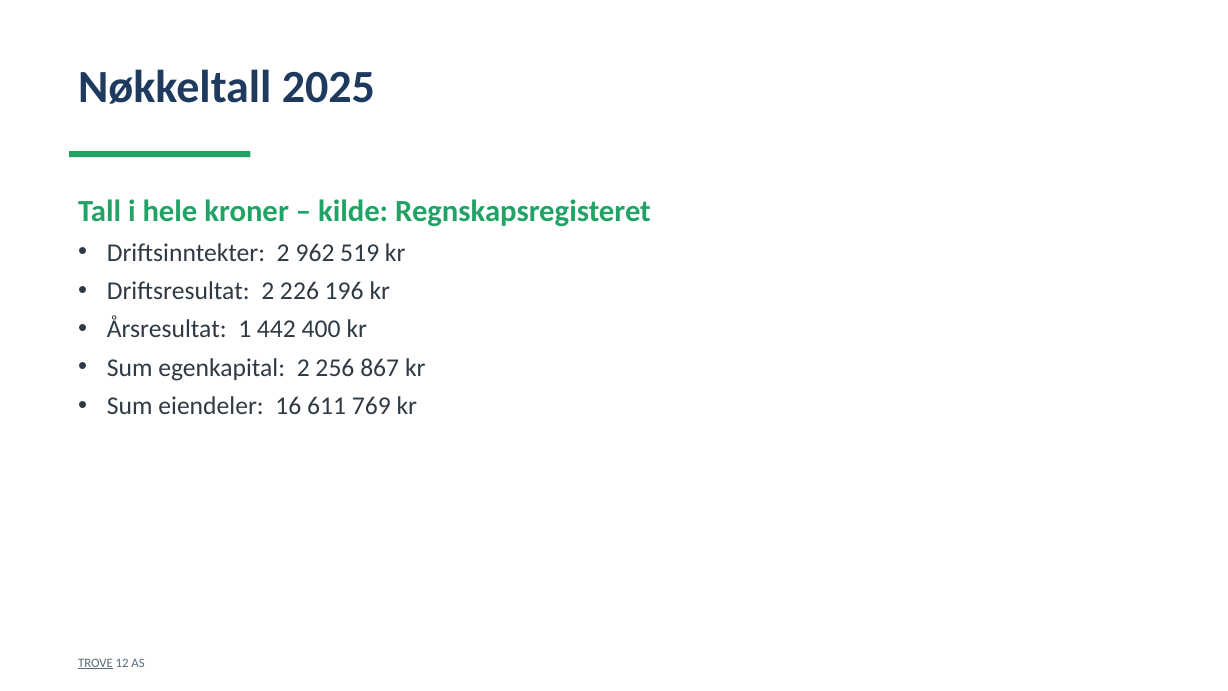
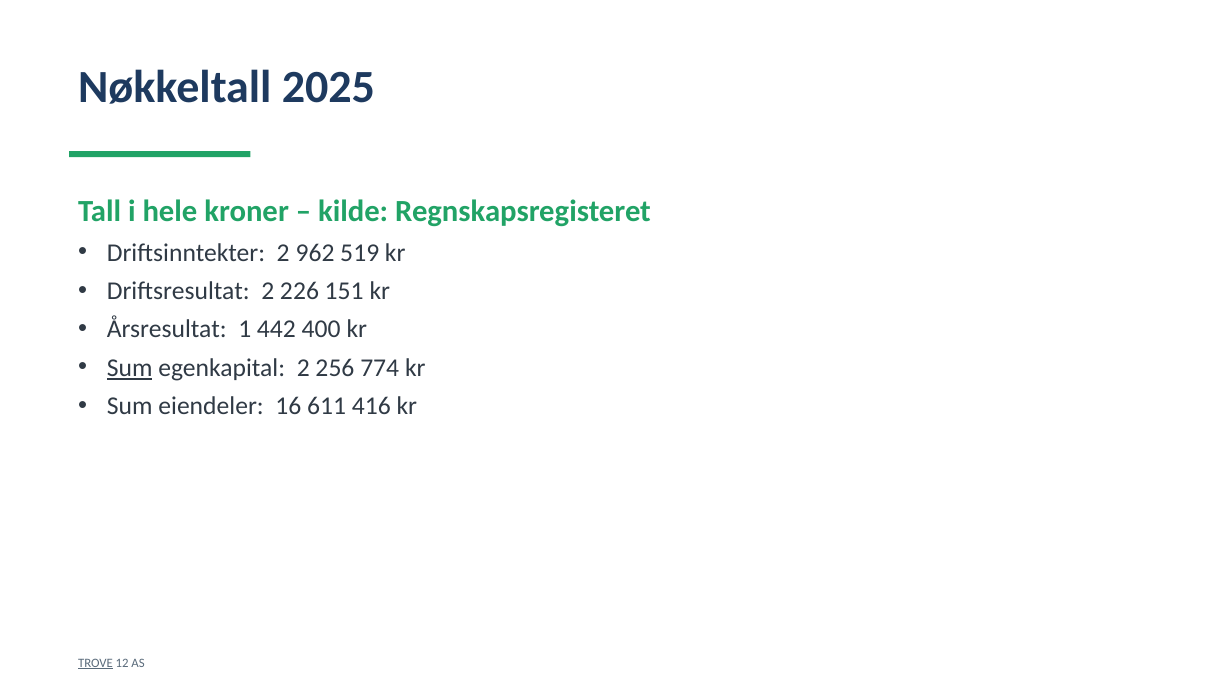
196: 196 -> 151
Sum at (130, 368) underline: none -> present
867: 867 -> 774
769: 769 -> 416
